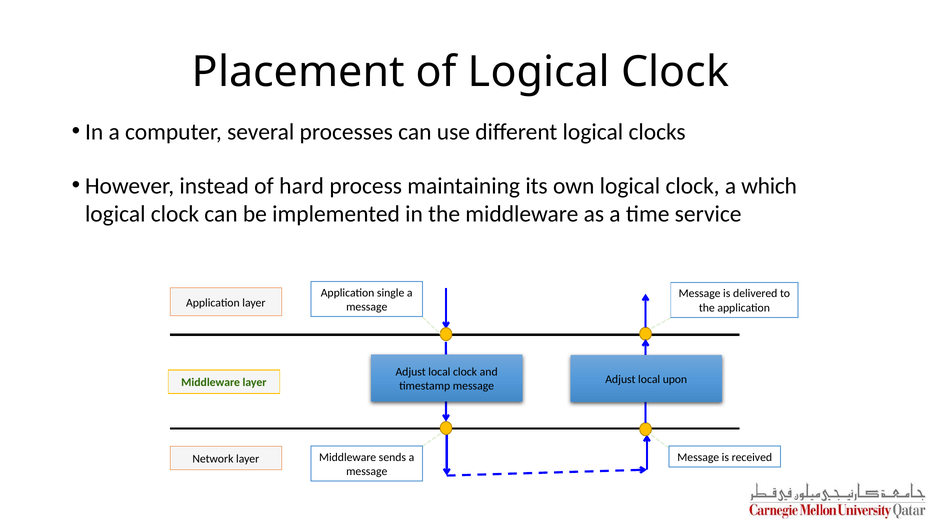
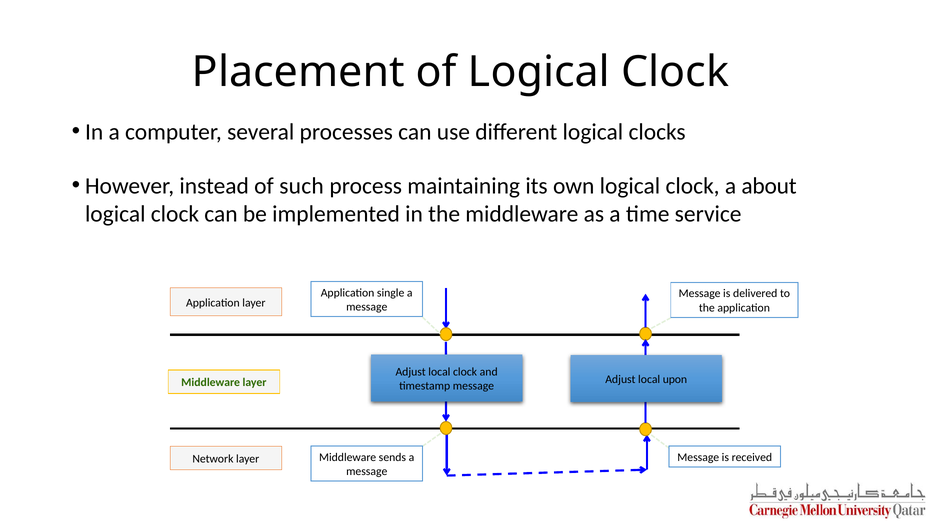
hard: hard -> such
which: which -> about
